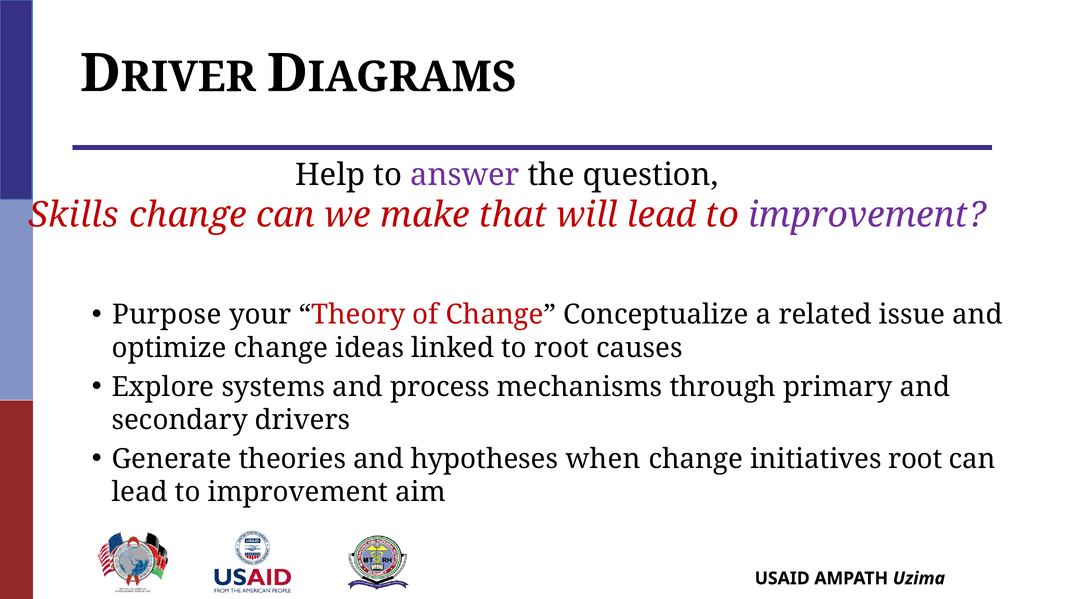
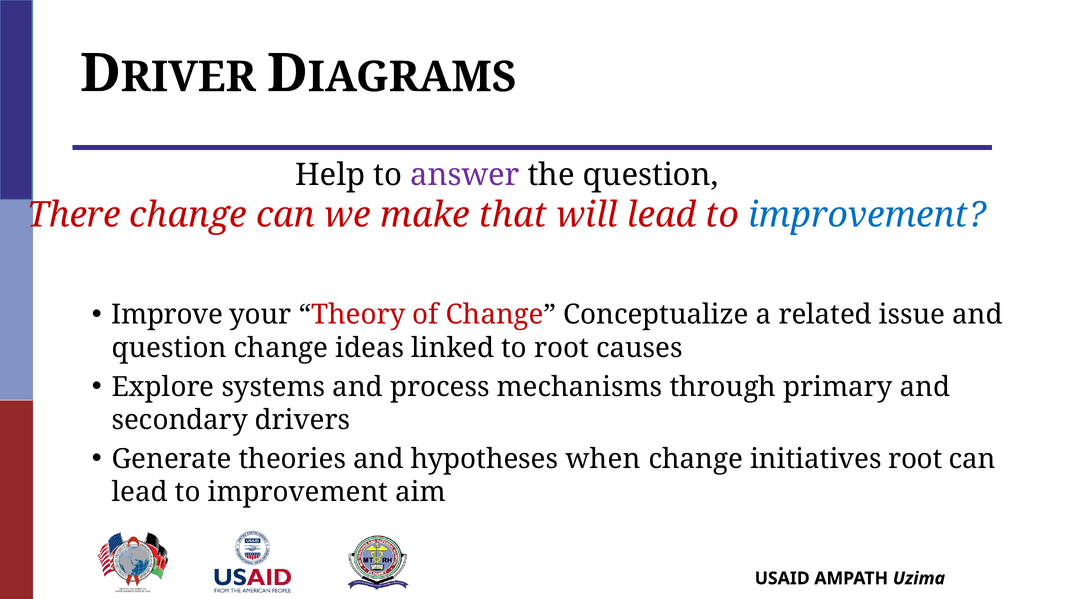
Skills: Skills -> There
improvement at (867, 215) colour: purple -> blue
Purpose: Purpose -> Improve
optimize at (169, 348): optimize -> question
